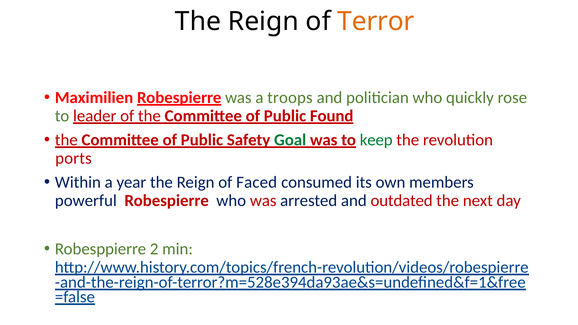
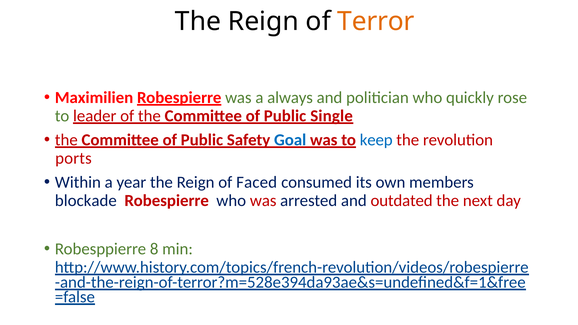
troops: troops -> always
Found: Found -> Single
Goal colour: green -> blue
keep colour: green -> blue
powerful: powerful -> blockade
2: 2 -> 8
